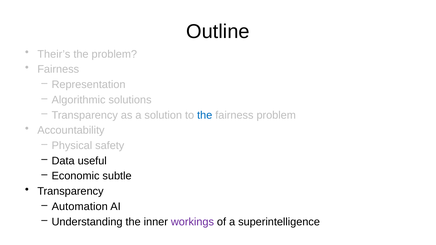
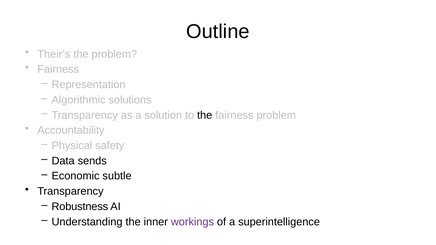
the at (205, 115) colour: blue -> black
useful: useful -> sends
Automation: Automation -> Robustness
